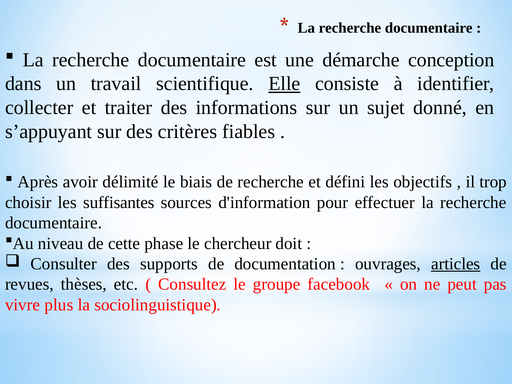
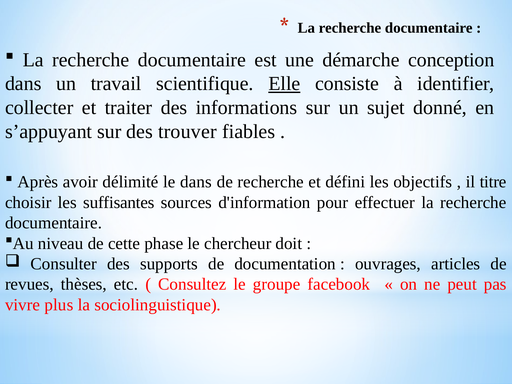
critères: critères -> trouver
le biais: biais -> dans
trop: trop -> titre
articles underline: present -> none
